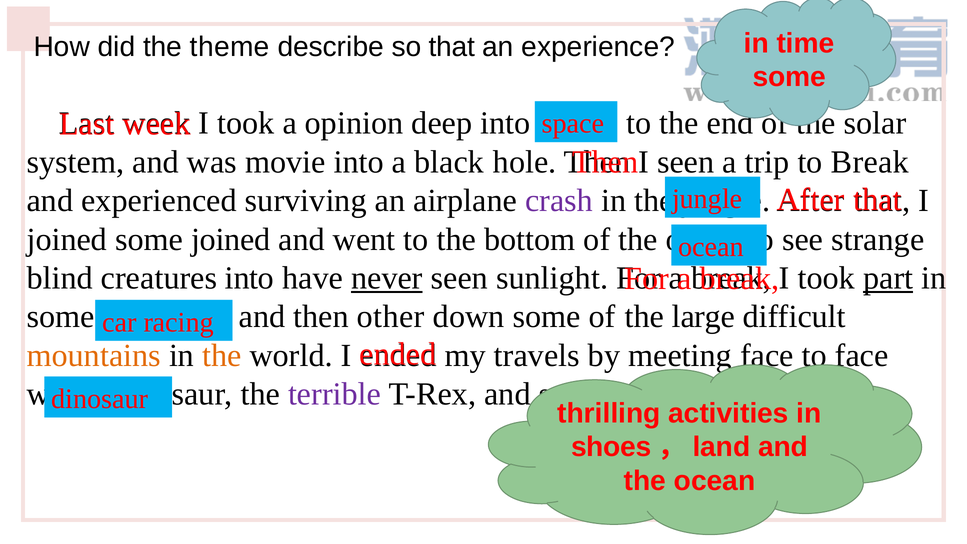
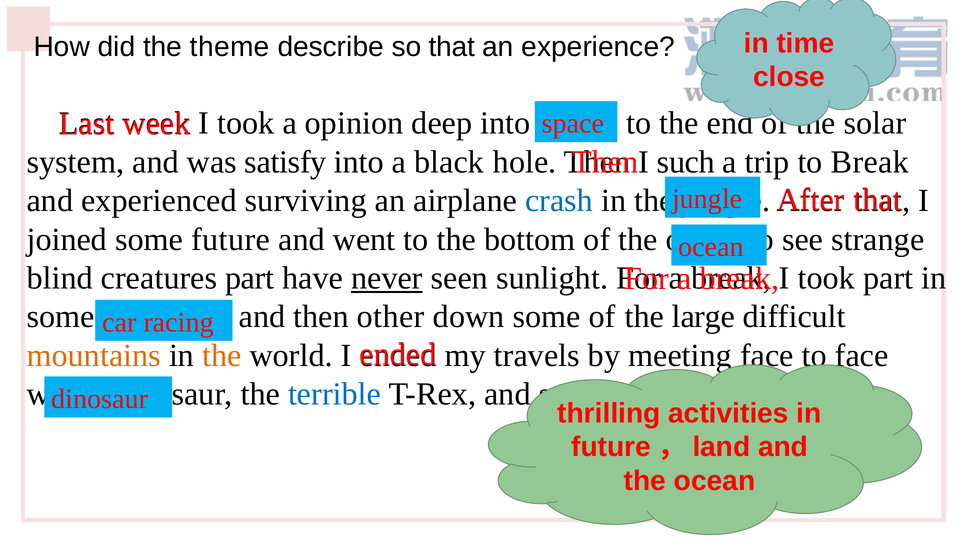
some at (789, 77): some -> close
movie: movie -> satisfy
I seen: seen -> such
crash colour: purple -> blue
some joined: joined -> future
creatures into: into -> part
part at (888, 278) underline: present -> none
terrible colour: purple -> blue
shoes at (611, 447): shoes -> future
